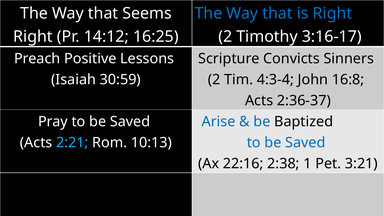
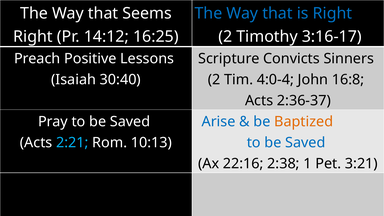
30:59: 30:59 -> 30:40
4:3-4: 4:3-4 -> 4:0-4
Baptized colour: black -> orange
